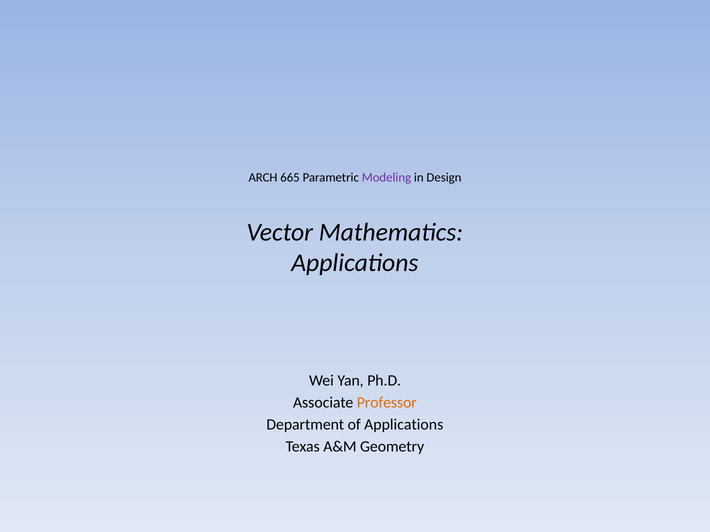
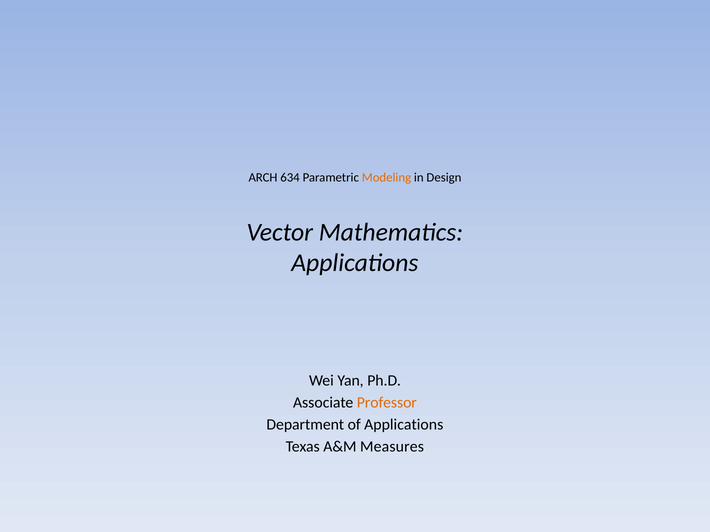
665: 665 -> 634
Modeling colour: purple -> orange
Geometry: Geometry -> Measures
